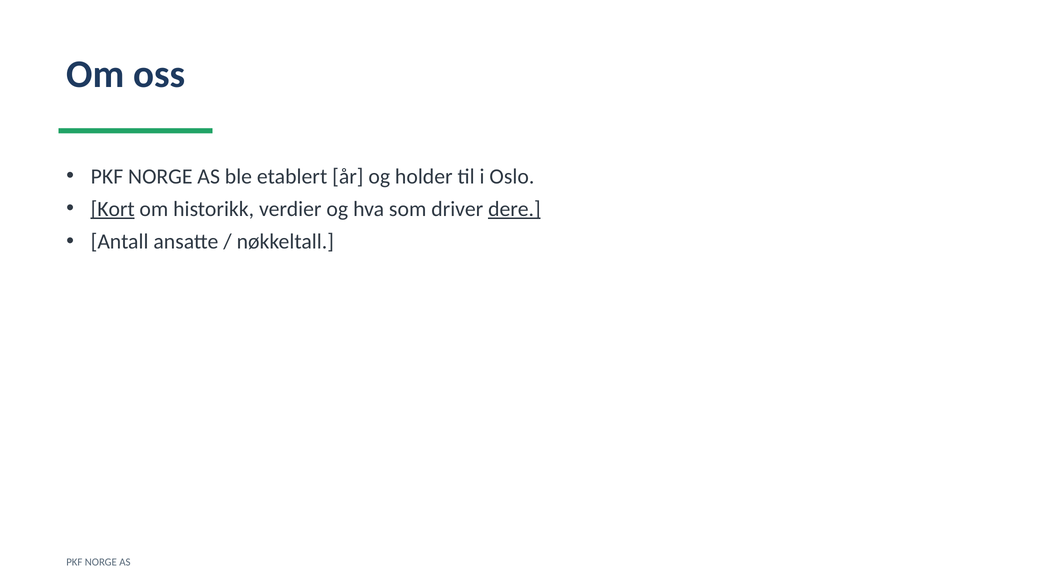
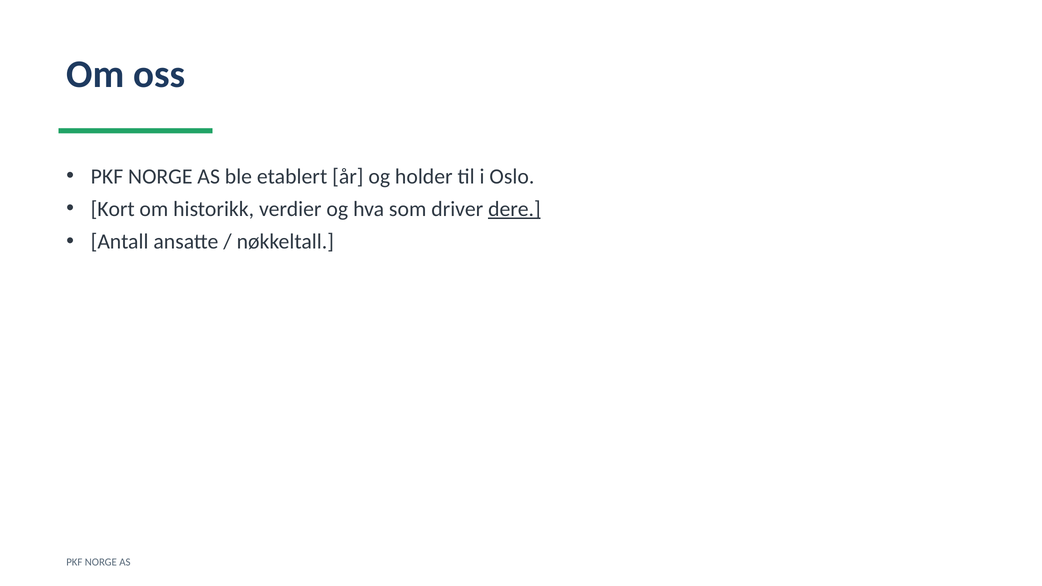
Kort underline: present -> none
